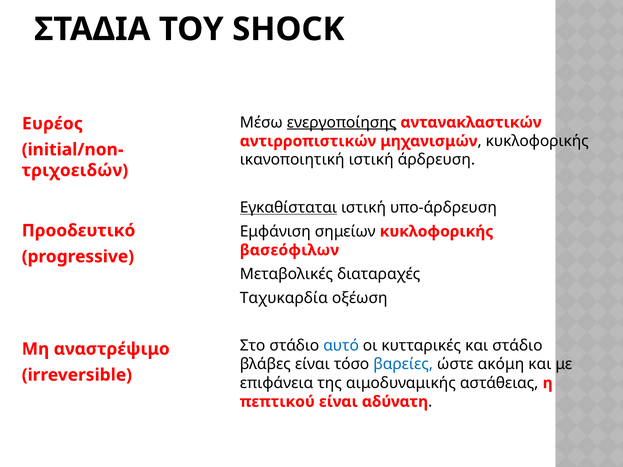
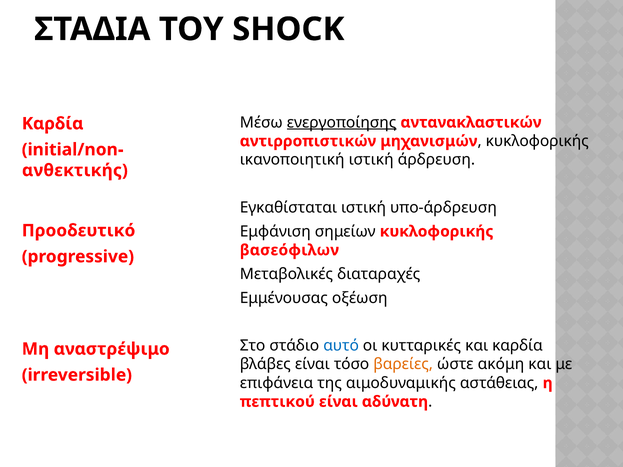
Ευρέος at (52, 124): Ευρέος -> Καρδία
τριχοειδών: τριχοειδών -> ανθεκτικής
Εγκαθίσταται underline: present -> none
Ταχυκαρδία: Ταχυκαρδία -> Εμμένουσας
και στάδιο: στάδιο -> καρδία
βαρείες colour: blue -> orange
